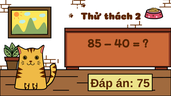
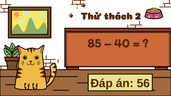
75: 75 -> 56
